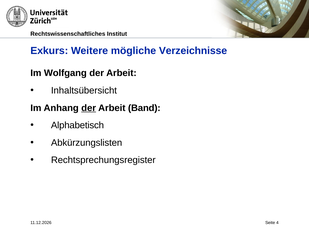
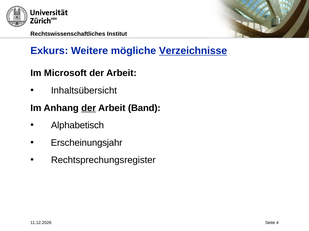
Verzeichnisse underline: none -> present
Wolfgang: Wolfgang -> Microsoft
Abkürzungslisten: Abkürzungslisten -> Erscheinungsjahr
